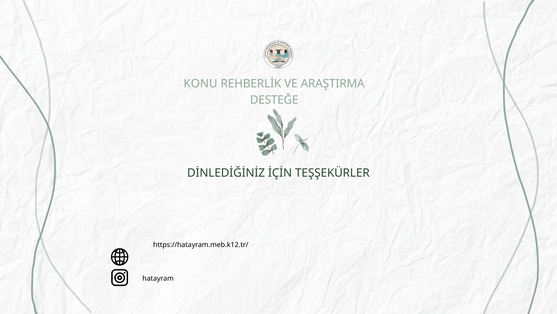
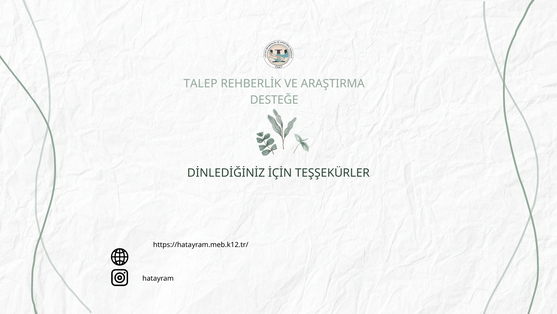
KONU: KONU -> TALEP
